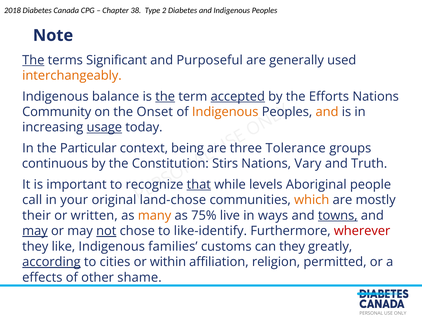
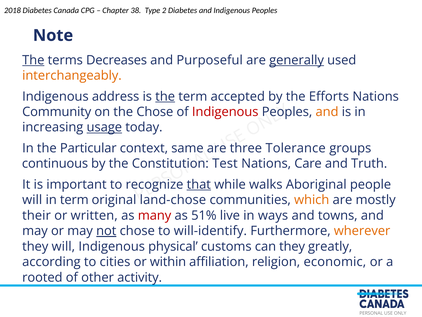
Significant: Significant -> Decreases
generally underline: none -> present
balance: balance -> address
accepted underline: present -> none
the Onset: Onset -> Chose
Indigenous at (225, 112) colour: orange -> red
being: being -> same
Stirs: Stirs -> Test
Vary: Vary -> Care
levels: levels -> walks
call at (32, 200): call -> will
in your: your -> term
many colour: orange -> red
75%: 75% -> 51%
towns underline: present -> none
may at (35, 231) underline: present -> none
like-identify: like-identify -> will-identify
wherever colour: red -> orange
they like: like -> will
families: families -> physical
according underline: present -> none
permitted: permitted -> economic
effects: effects -> rooted
shame: shame -> activity
